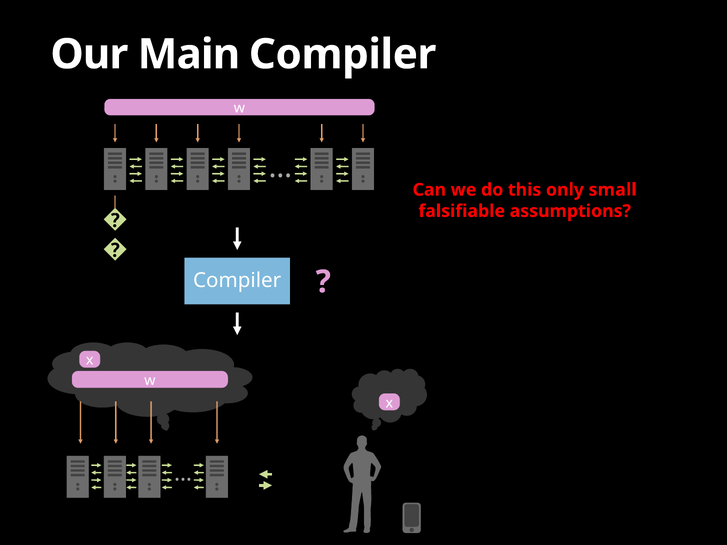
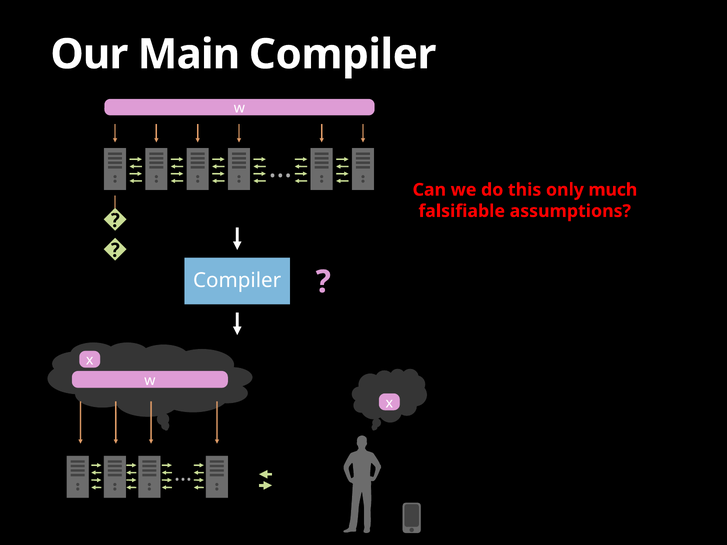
small: small -> much
